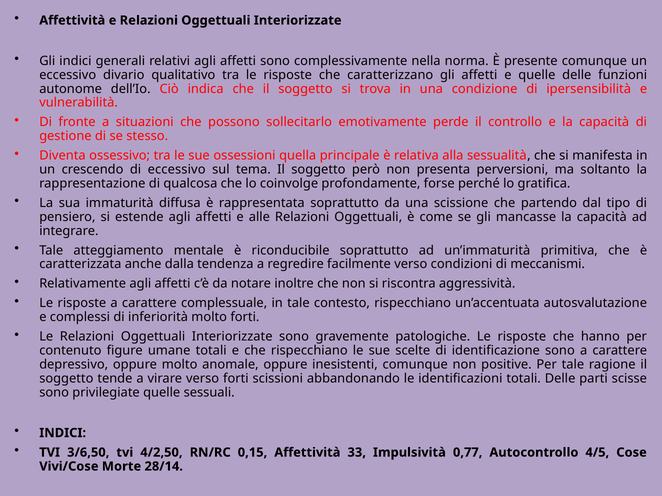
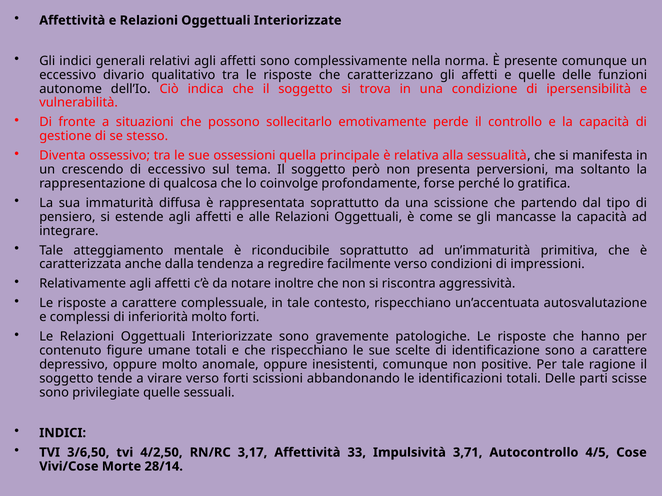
meccanismi: meccanismi -> impressioni
0,15: 0,15 -> 3,17
0,77: 0,77 -> 3,71
